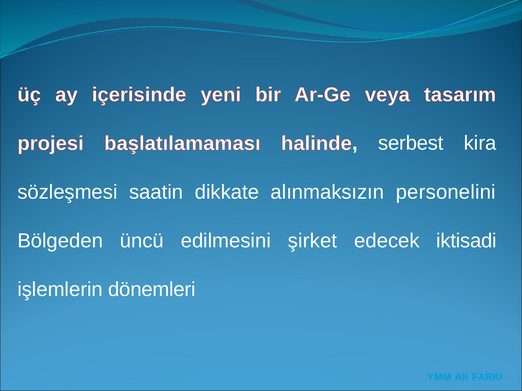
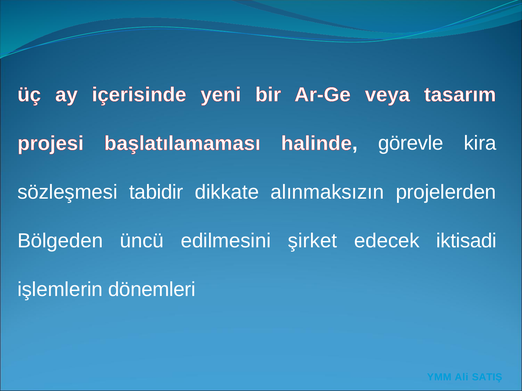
serbest: serbest -> görevle
saatin: saatin -> tabidir
personelini: personelini -> projelerden
FARKI: FARKI -> SATIŞ
